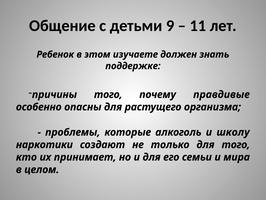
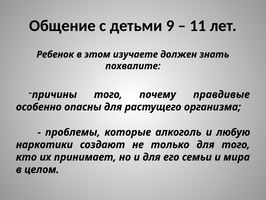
поддержке: поддержке -> похвалите
школу: школу -> любую
